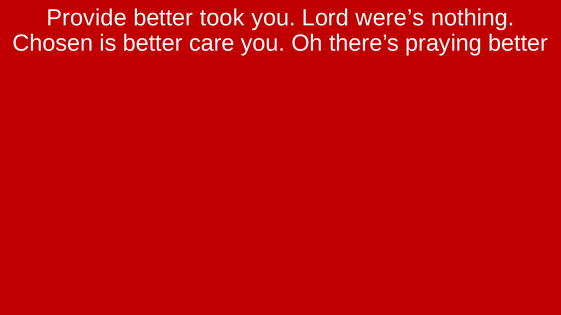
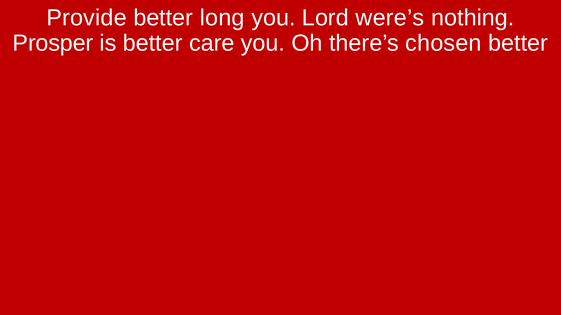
took: took -> long
Chosen: Chosen -> Prosper
praying: praying -> chosen
